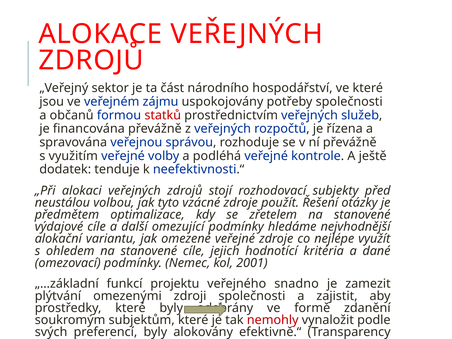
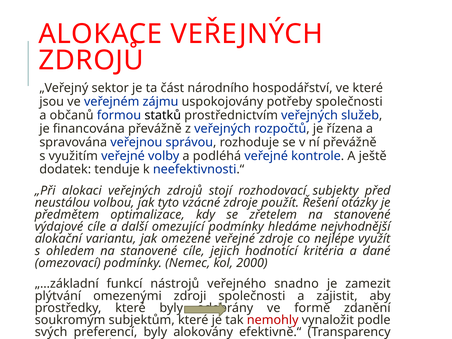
statků colour: red -> black
2001: 2001 -> 2000
projektu: projektu -> nástrojů
